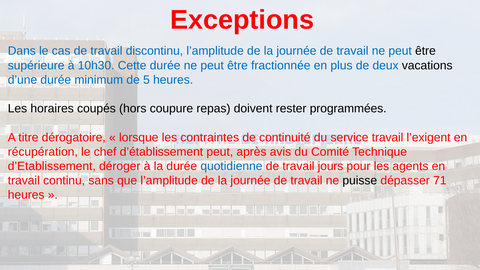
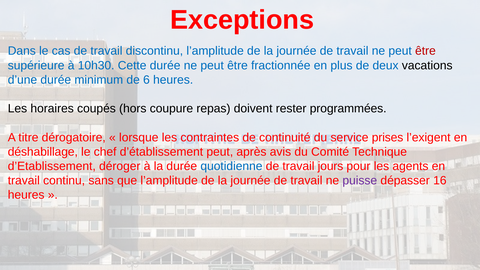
être at (425, 51) colour: black -> red
5: 5 -> 6
service travail: travail -> prises
récupération: récupération -> déshabillage
puisse colour: black -> purple
71: 71 -> 16
